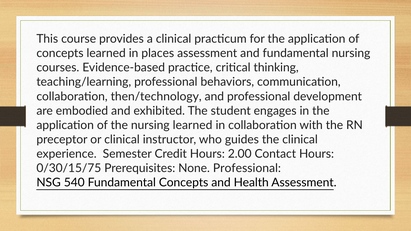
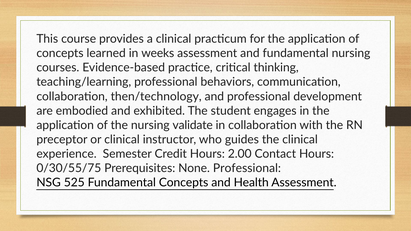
places: places -> weeks
nursing learned: learned -> validate
0/30/15/75: 0/30/15/75 -> 0/30/55/75
540: 540 -> 525
